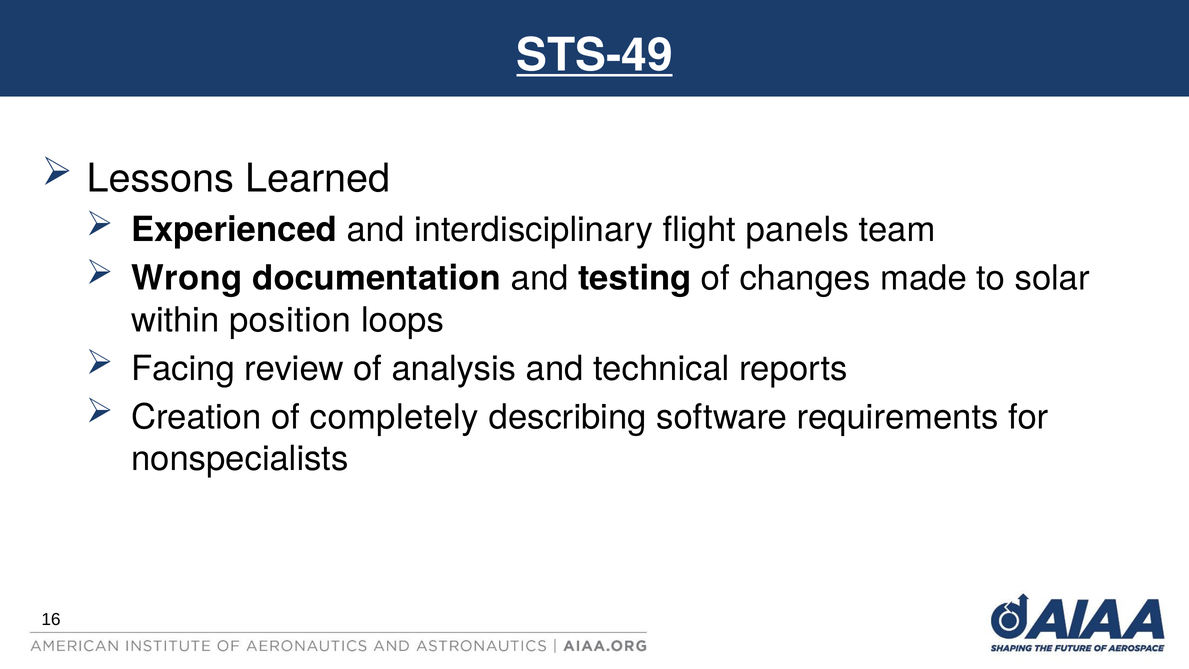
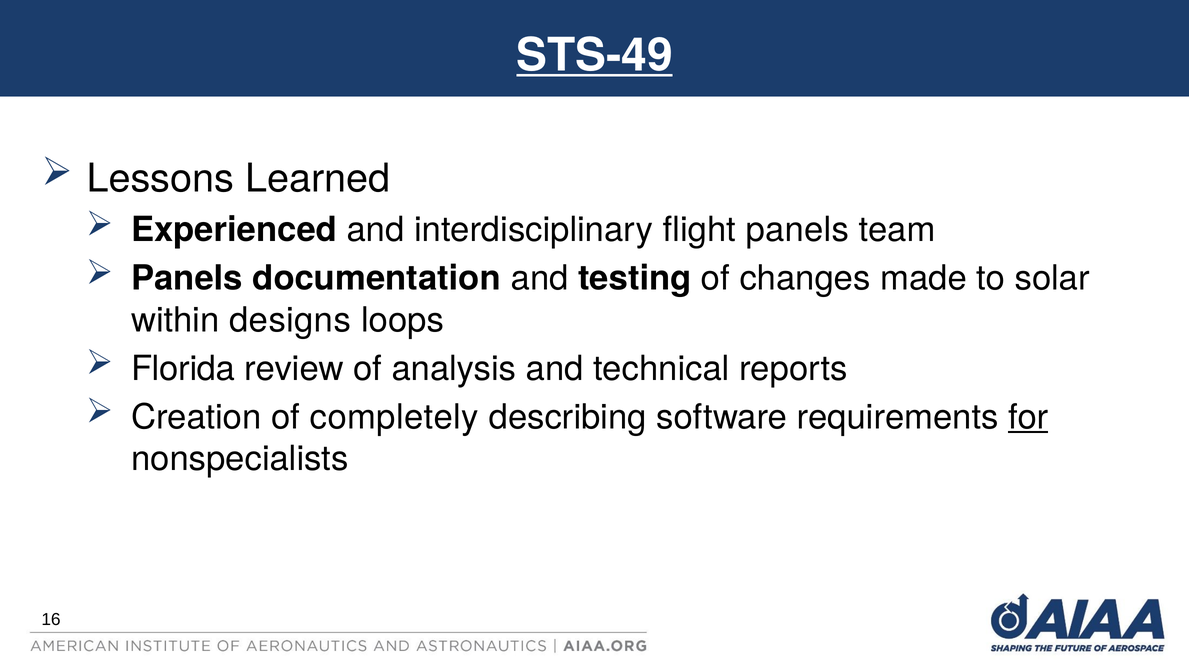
Wrong at (187, 278): Wrong -> Panels
position: position -> designs
Facing: Facing -> Florida
for underline: none -> present
